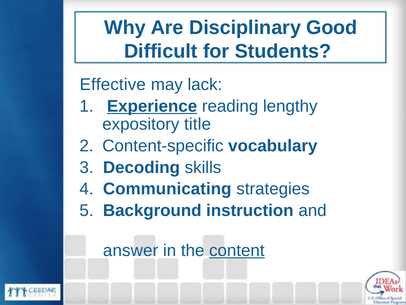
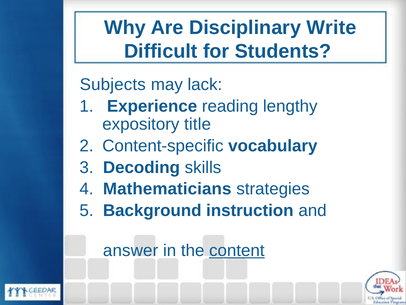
Good: Good -> Write
Effective: Effective -> Subjects
Experience underline: present -> none
Communicating: Communicating -> Mathematicians
